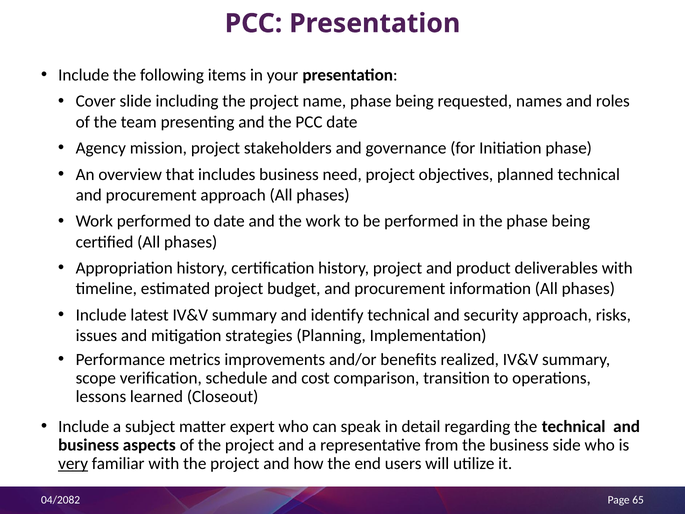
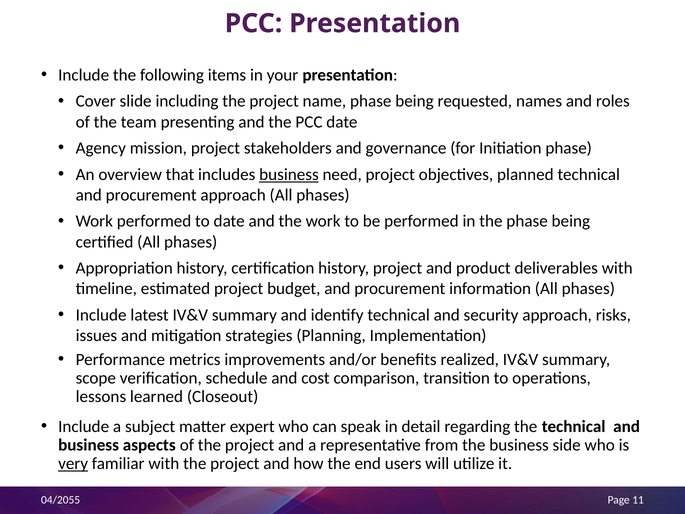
business at (289, 174) underline: none -> present
04/2082: 04/2082 -> 04/2055
65: 65 -> 11
